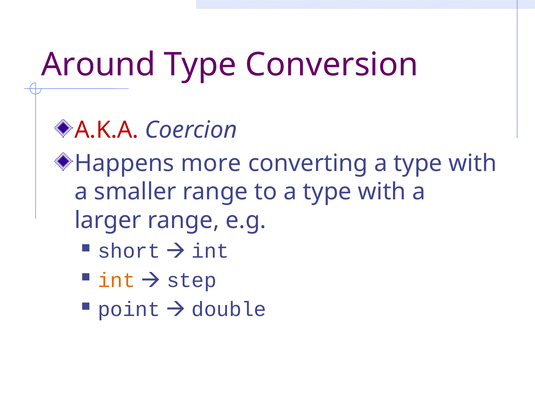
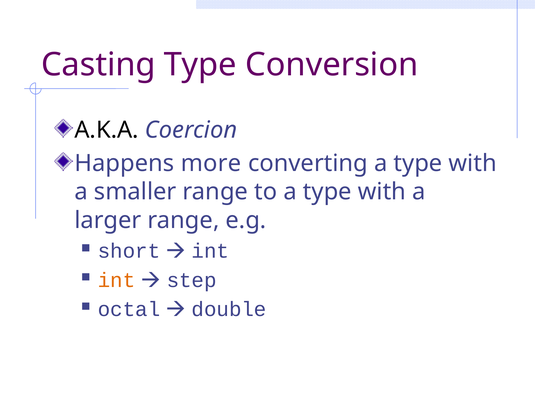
Around: Around -> Casting
A.K.A colour: red -> black
point: point -> octal
